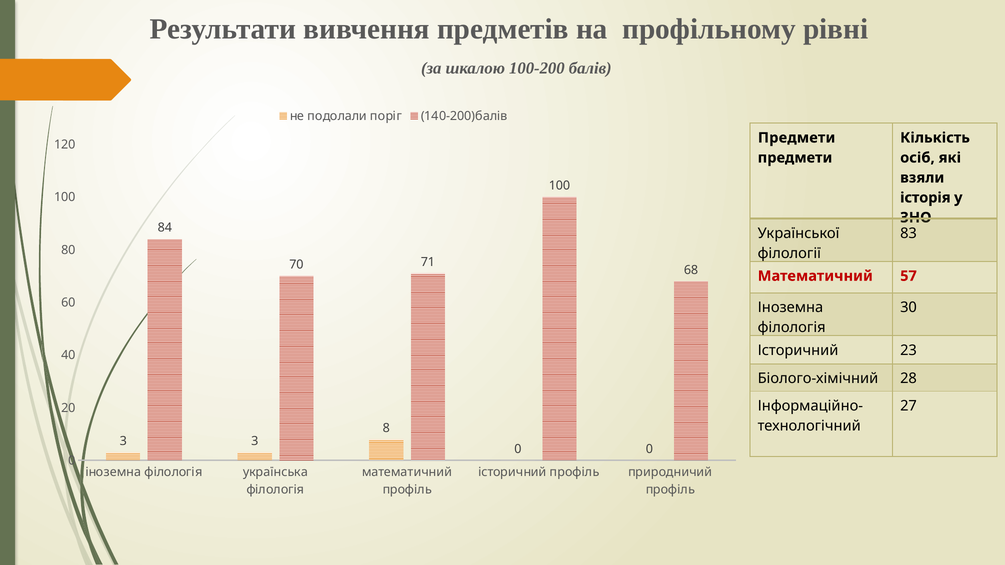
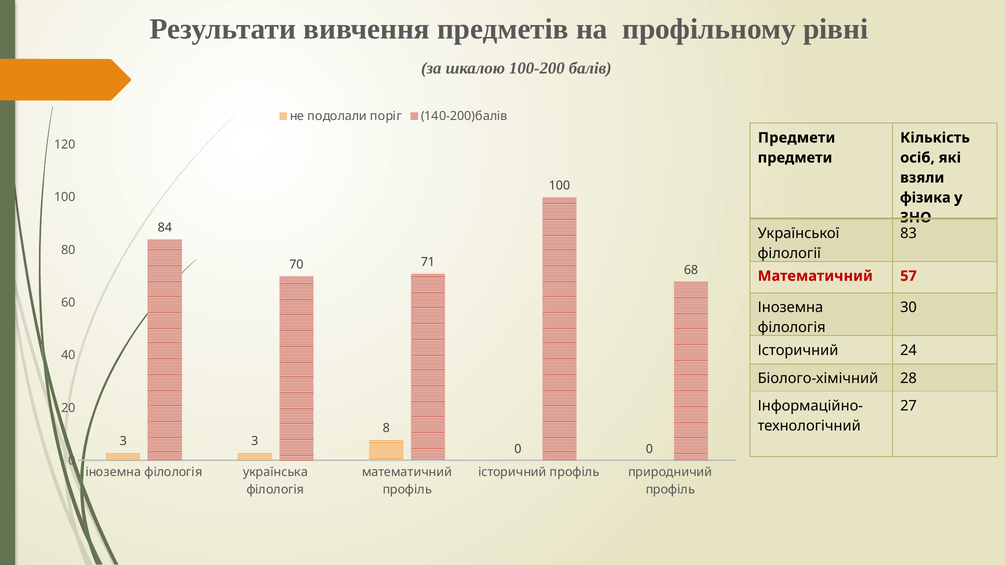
історія: історія -> фізика
23: 23 -> 24
